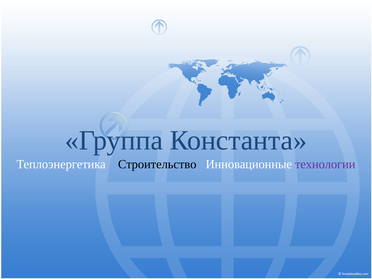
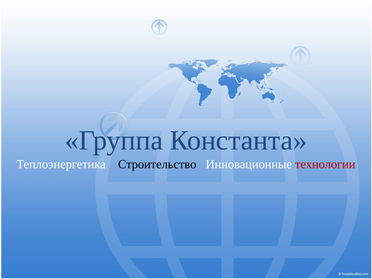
технологии colour: purple -> red
